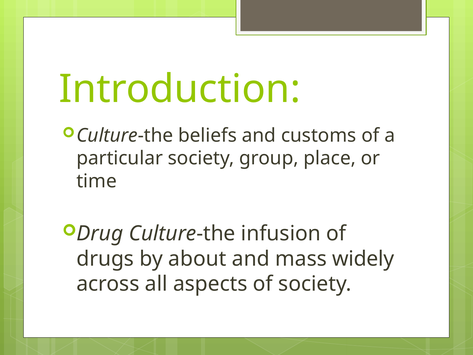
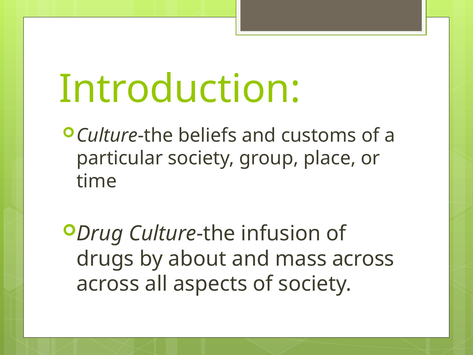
mass widely: widely -> across
